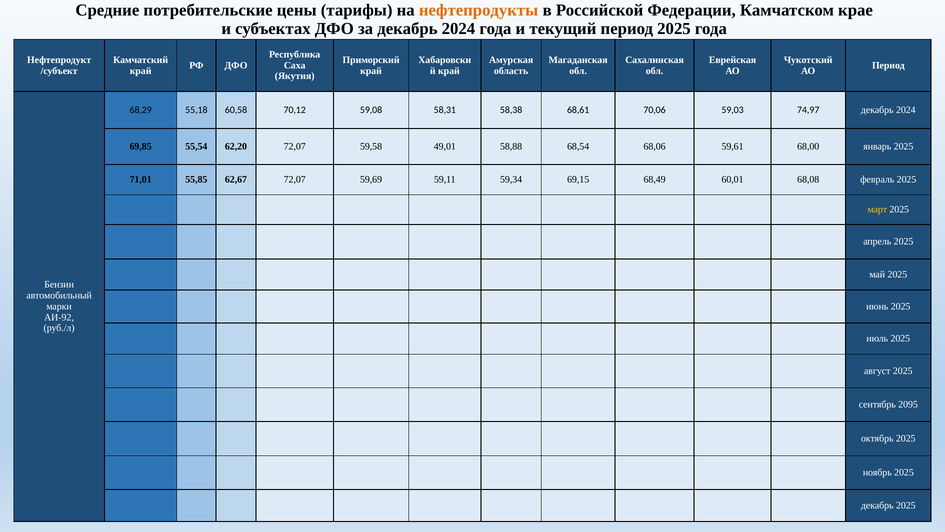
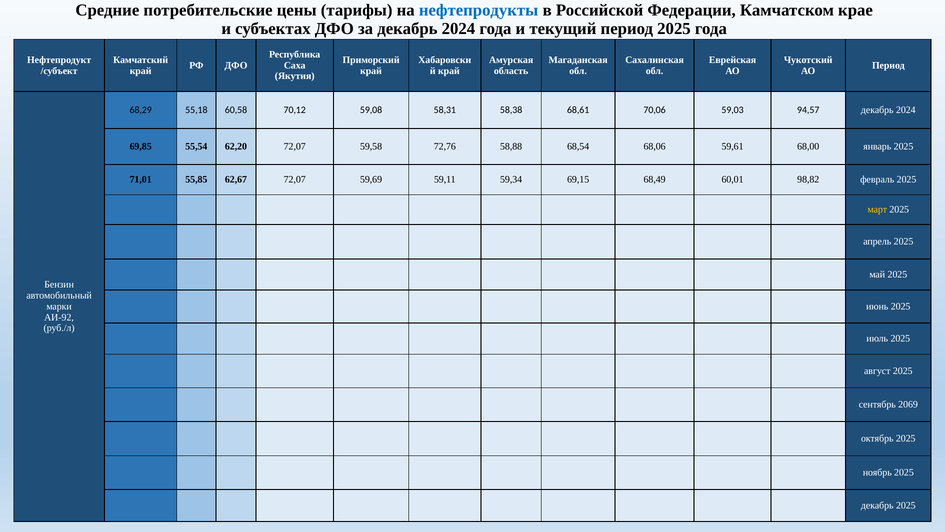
нефтепродукты colour: orange -> blue
74,97: 74,97 -> 94,57
49,01: 49,01 -> 72,76
68,08: 68,08 -> 98,82
2095: 2095 -> 2069
